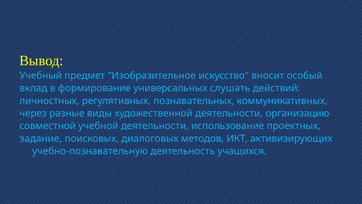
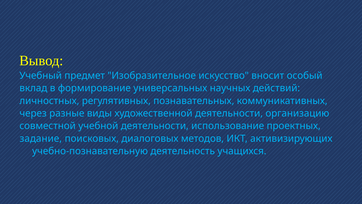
слушать: слушать -> научных
